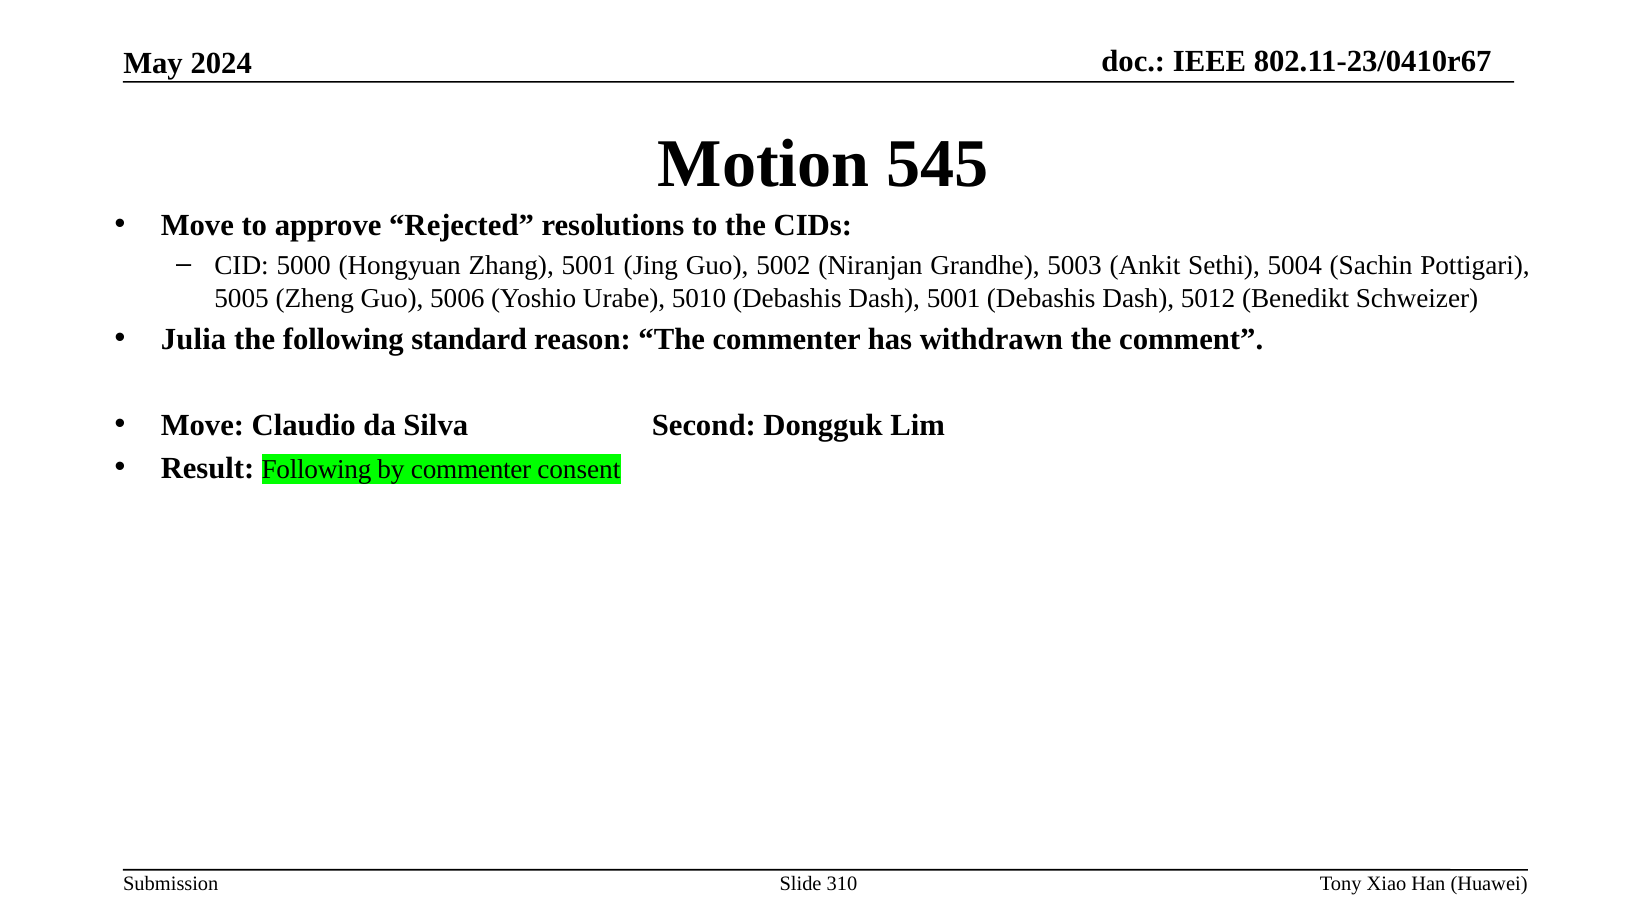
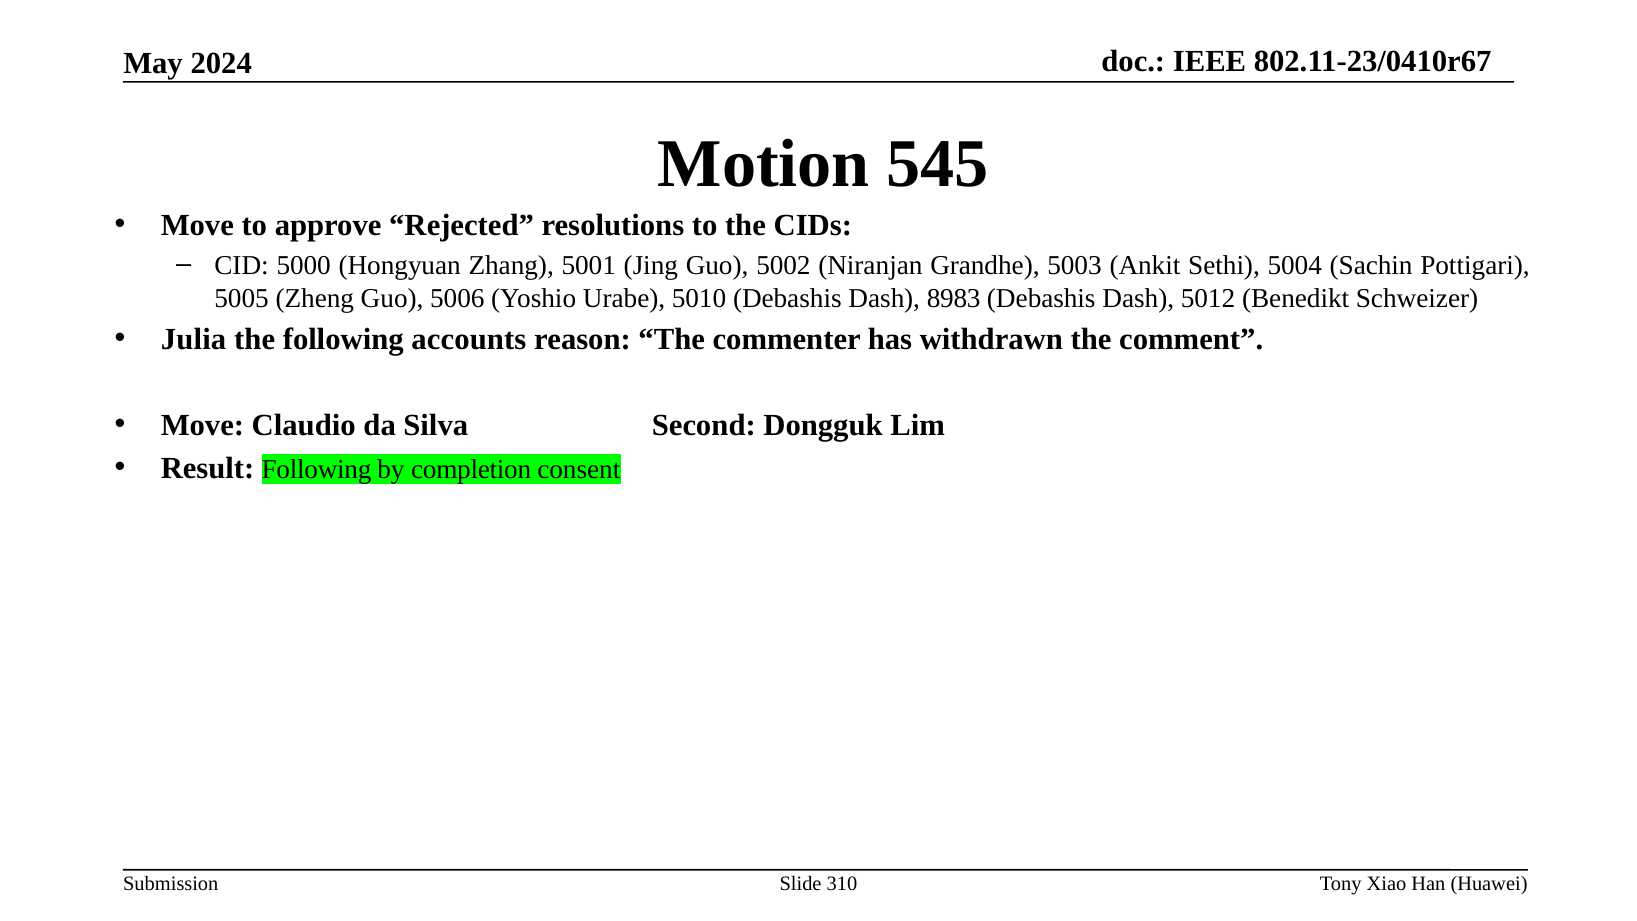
Dash 5001: 5001 -> 8983
standard: standard -> accounts
by commenter: commenter -> completion
